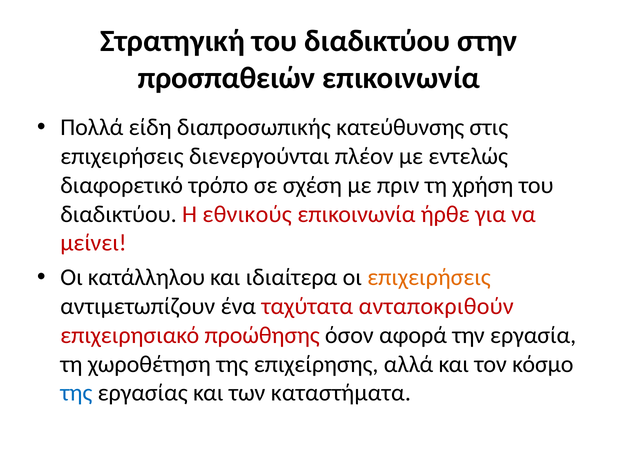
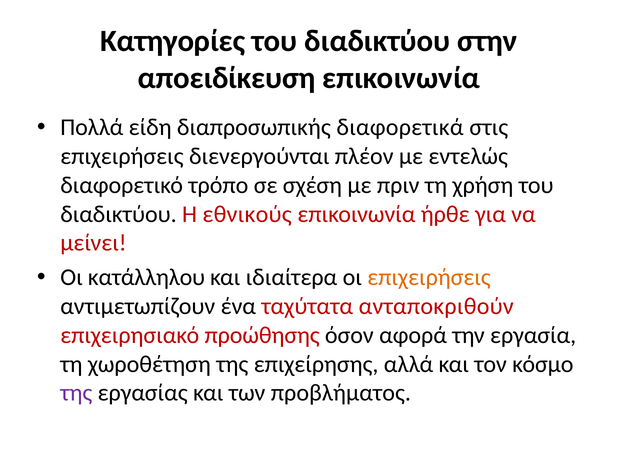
Στρατηγική: Στρατηγική -> Κατηγορίες
προσπαθειών: προσπαθειών -> αποειδίκευση
κατεύθυνσης: κατεύθυνσης -> διαφορετικά
της at (76, 393) colour: blue -> purple
καταστήματα: καταστήματα -> προβλήματος
